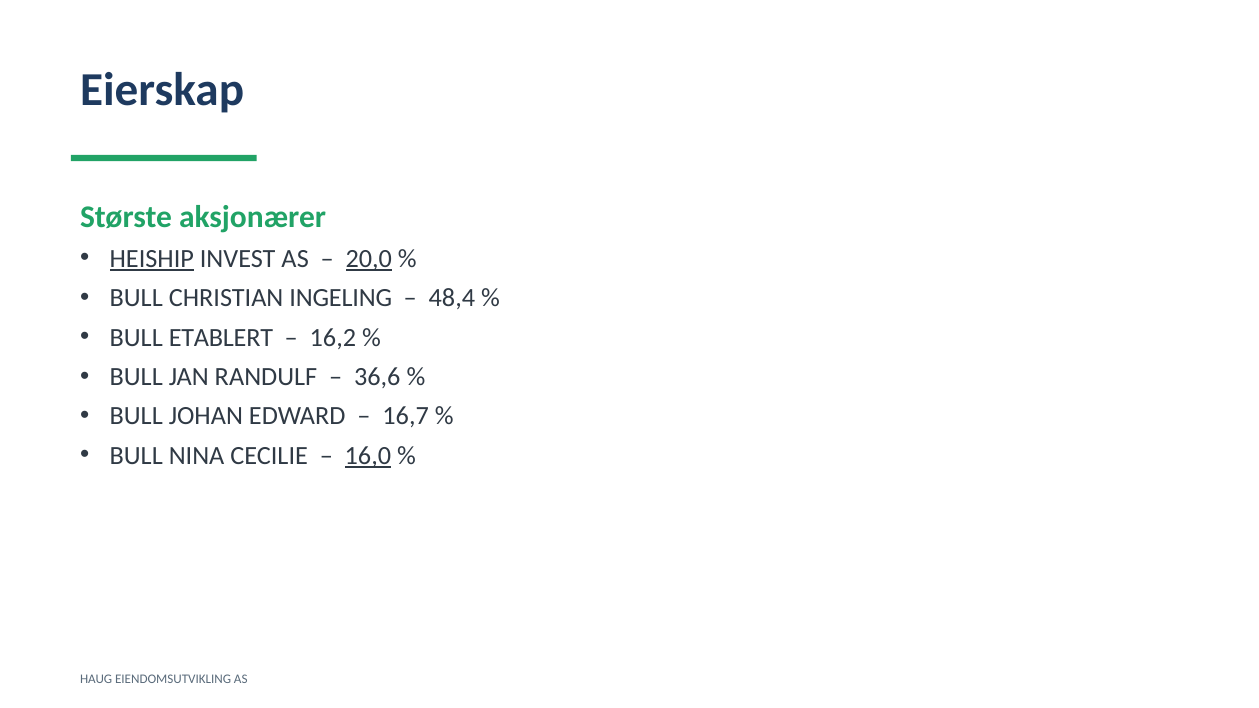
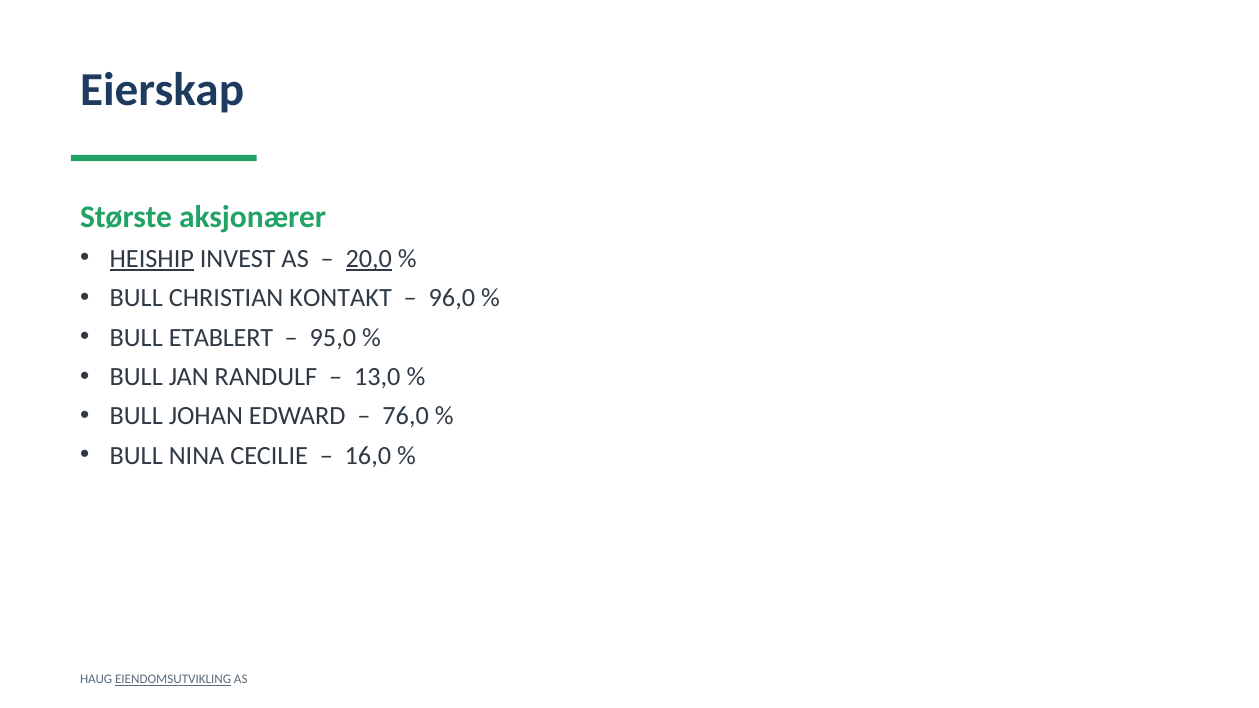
INGELING: INGELING -> KONTAKT
48,4: 48,4 -> 96,0
16,2: 16,2 -> 95,0
36,6: 36,6 -> 13,0
16,7: 16,7 -> 76,0
16,0 underline: present -> none
EIENDOMSUTVIKLING underline: none -> present
